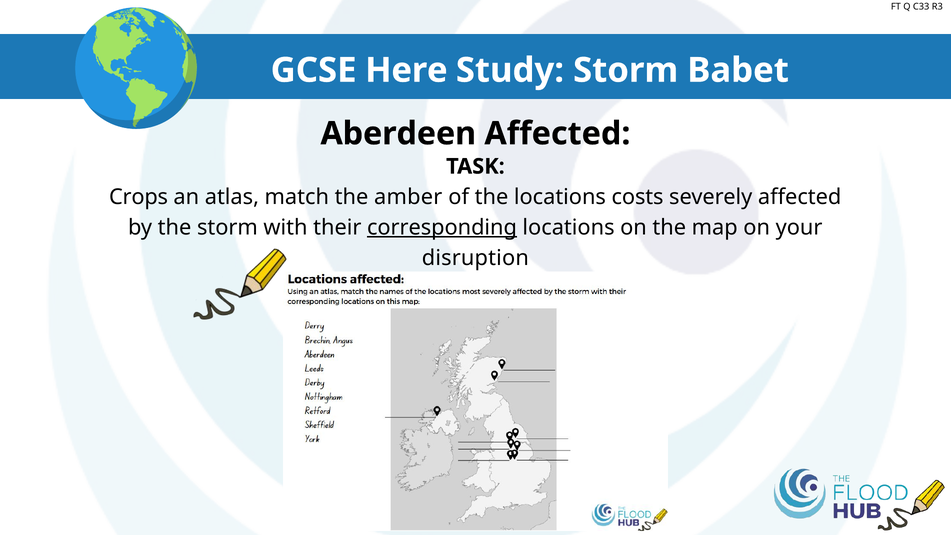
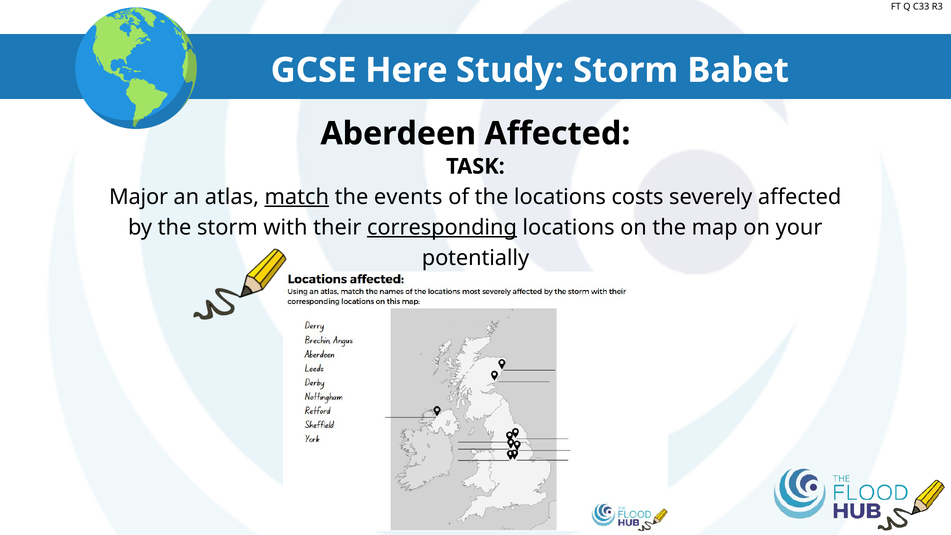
Crops: Crops -> Major
match underline: none -> present
amber: amber -> events
disruption: disruption -> potentially
